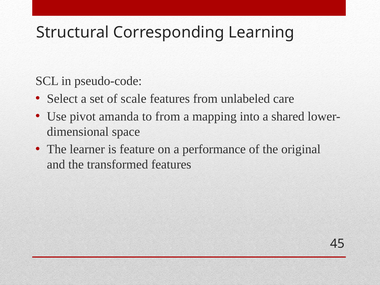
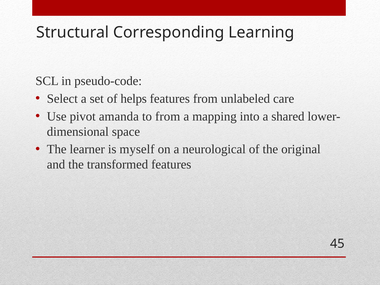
scale: scale -> helps
feature: feature -> myself
performance: performance -> neurological
